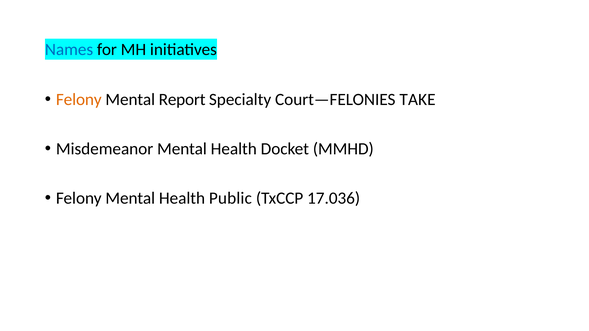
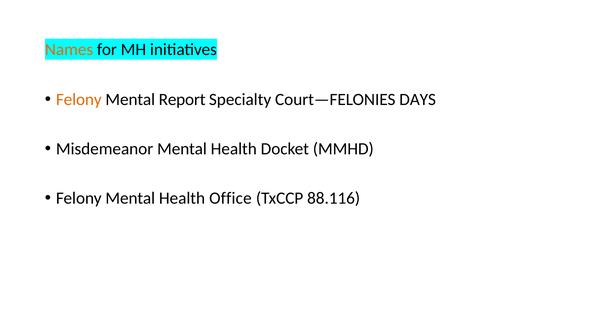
Names colour: blue -> orange
TAKE: TAKE -> DAYS
Public: Public -> Office
17.036: 17.036 -> 88.116
